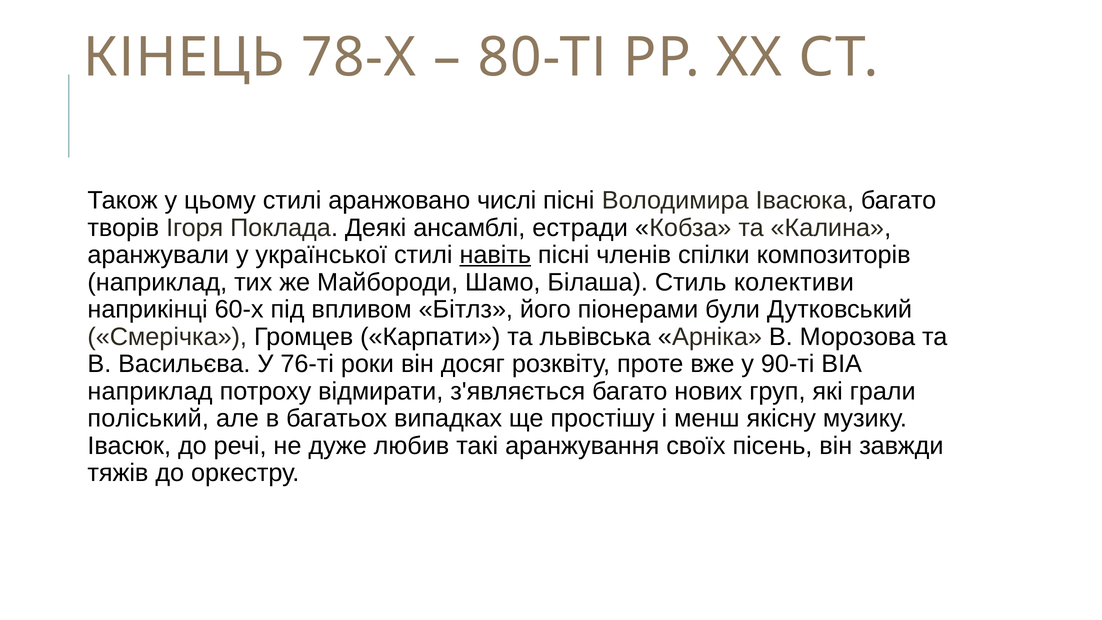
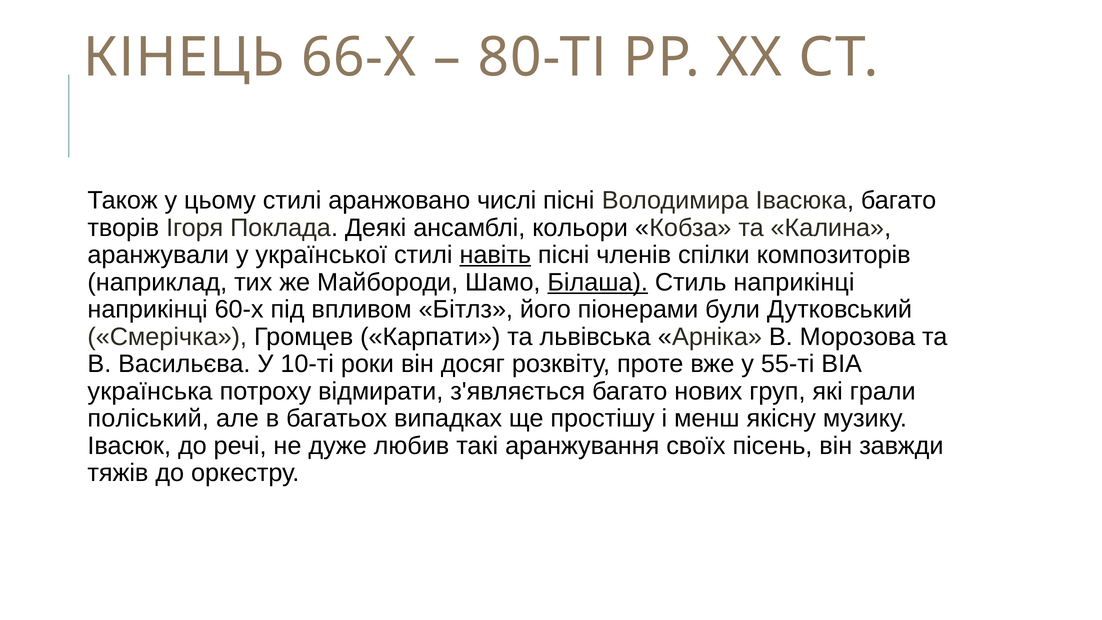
78-Х: 78-Х -> 66-Х
естради: естради -> кольори
Білаша underline: none -> present
Стиль колективи: колективи -> наприкінці
76-ті: 76-ті -> 10-ті
90-ті: 90-ті -> 55-ті
наприклад at (150, 391): наприклад -> українська
